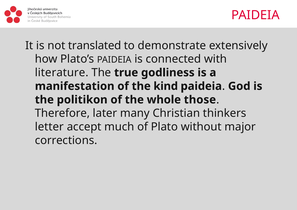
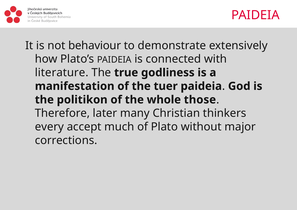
translated: translated -> behaviour
kind: kind -> tuer
letter: letter -> every
